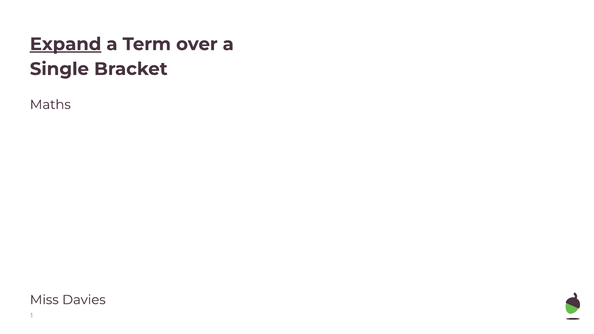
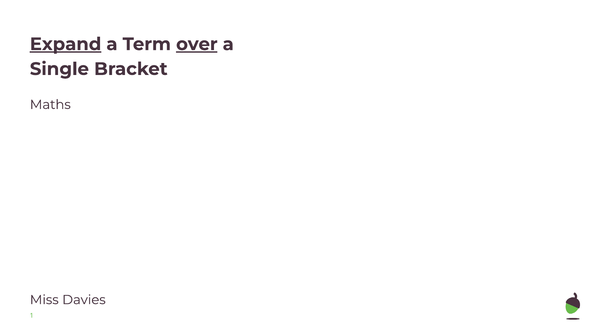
over underline: none -> present
